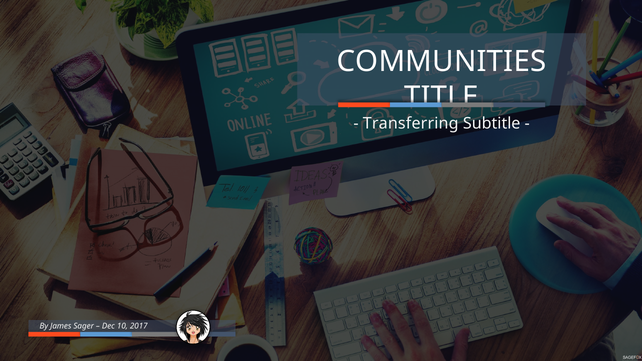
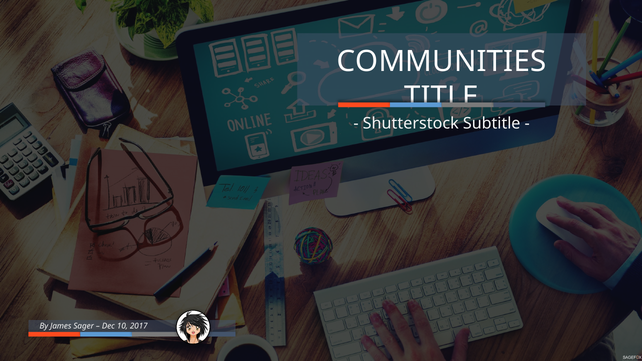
Transferring: Transferring -> Shutterstock
